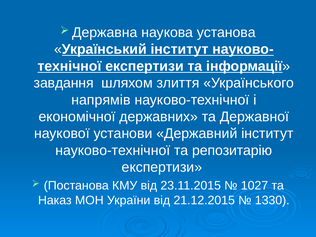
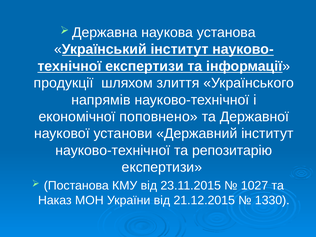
завдання: завдання -> продукції
державних: державних -> поповнено
